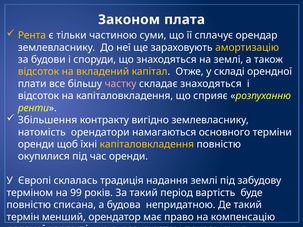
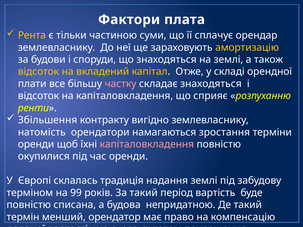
Законом: Законом -> Фактори
основного: основного -> зростання
капіталовкладення at (147, 144) colour: yellow -> pink
